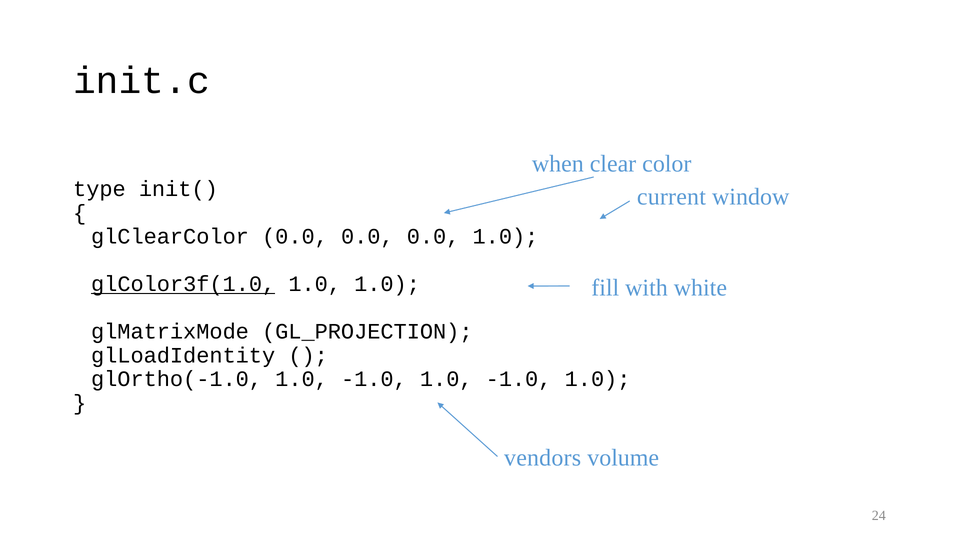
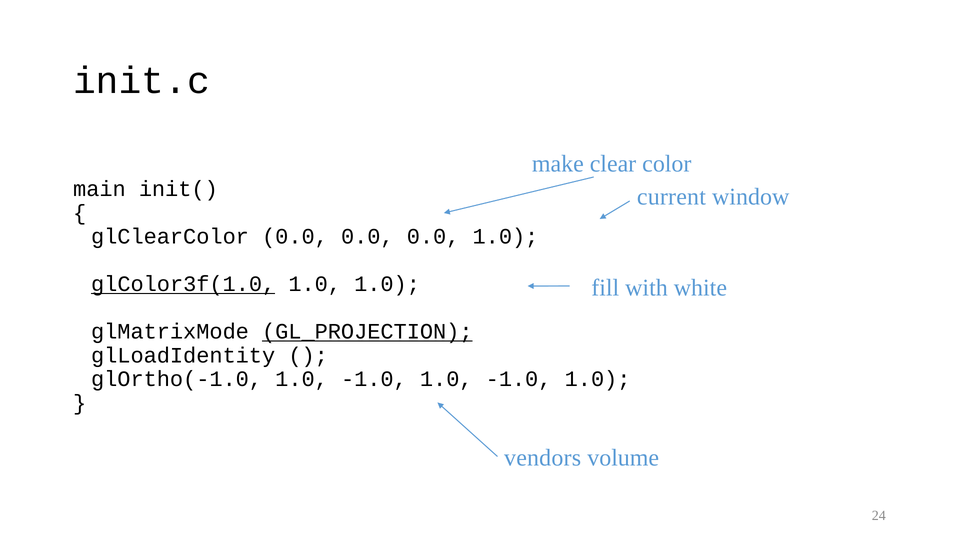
when: when -> make
type: type -> main
GL_PROJECTION underline: none -> present
